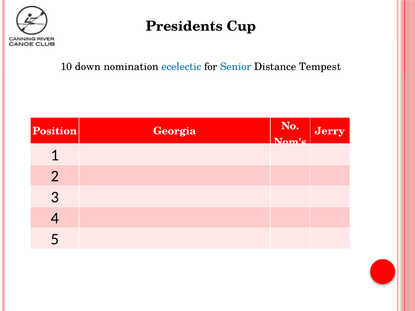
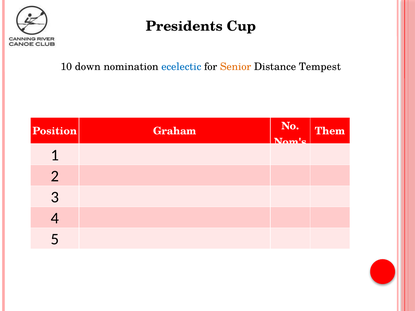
Senior colour: blue -> orange
Georgia: Georgia -> Graham
Jerry: Jerry -> Them
